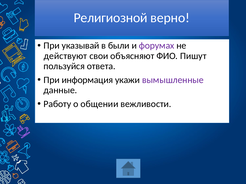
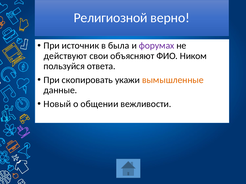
указывай: указывай -> источник
были: были -> была
Пишут: Пишут -> Ником
информация: информация -> скопировать
вымышленные colour: purple -> orange
Работу: Работу -> Новый
